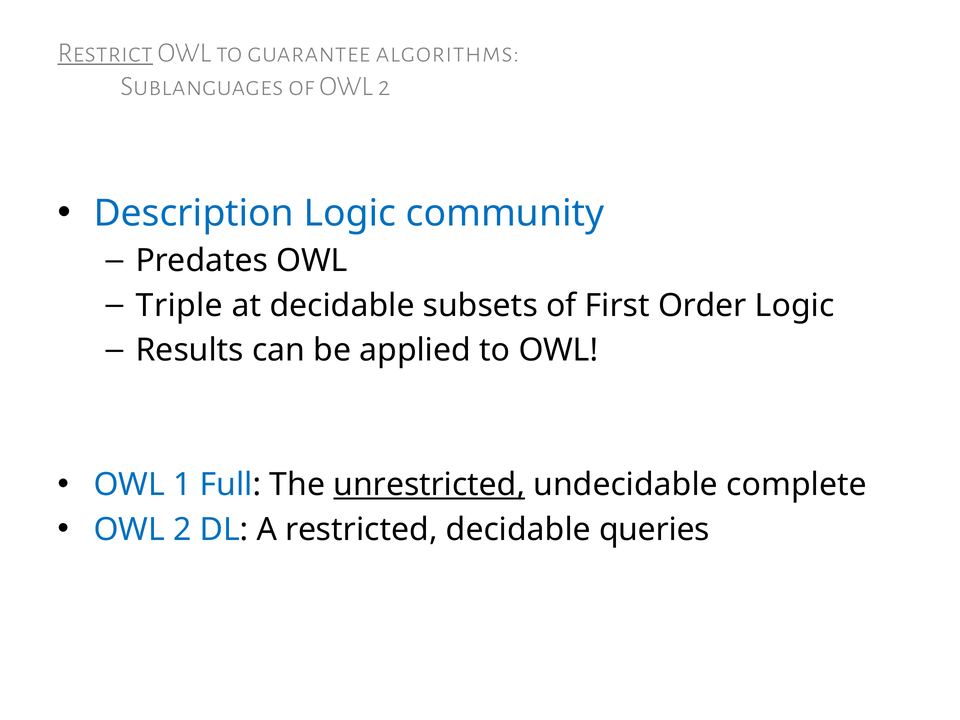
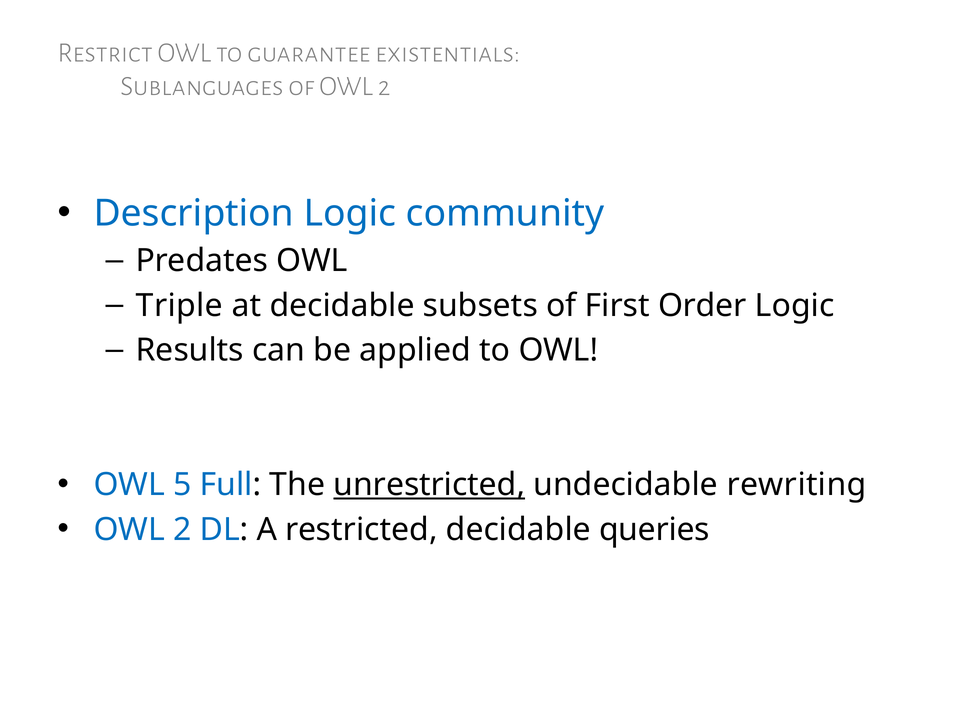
Restrict underline: present -> none
algorithms: algorithms -> existentials
1: 1 -> 5
complete: complete -> rewriting
